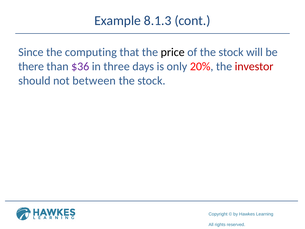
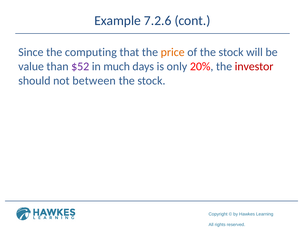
8.1.3: 8.1.3 -> 7.2.6
price colour: black -> orange
there: there -> value
$36: $36 -> $52
three: three -> much
